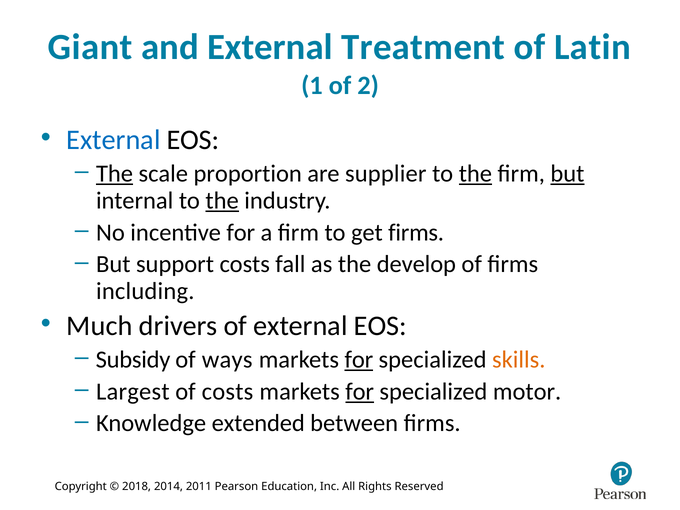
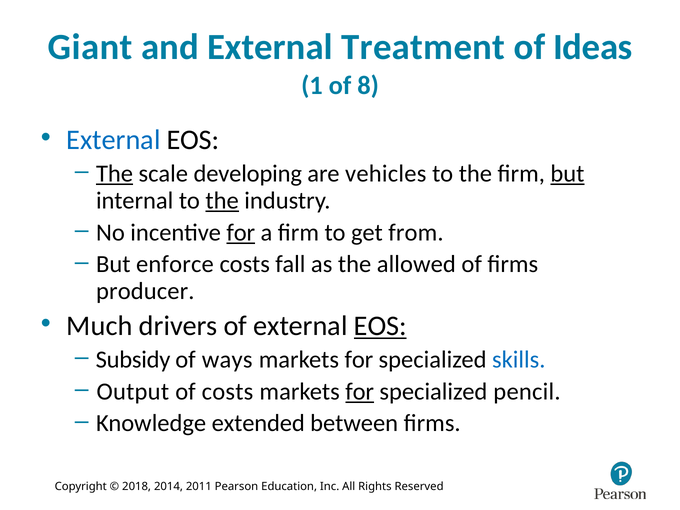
Latin: Latin -> Ideas
2: 2 -> 8
proportion: proportion -> developing
supplier: supplier -> vehicles
the at (475, 174) underline: present -> none
for at (241, 232) underline: none -> present
get firms: firms -> from
support: support -> enforce
develop: develop -> allowed
including: including -> producer
EOS at (380, 326) underline: none -> present
for at (359, 360) underline: present -> none
skills colour: orange -> blue
Largest: Largest -> Output
motor: motor -> pencil
